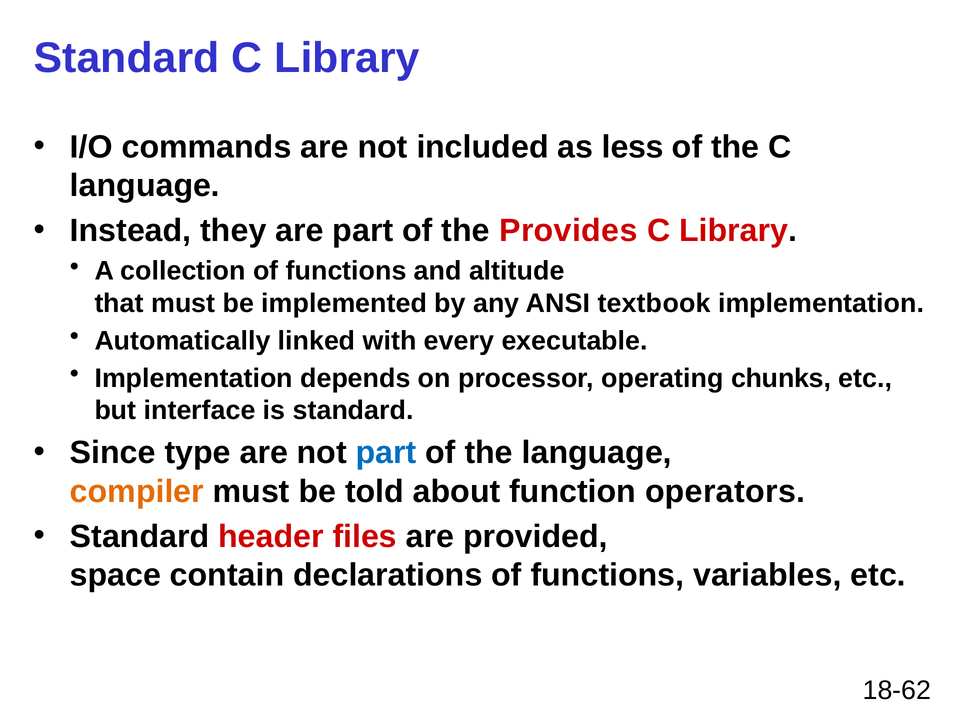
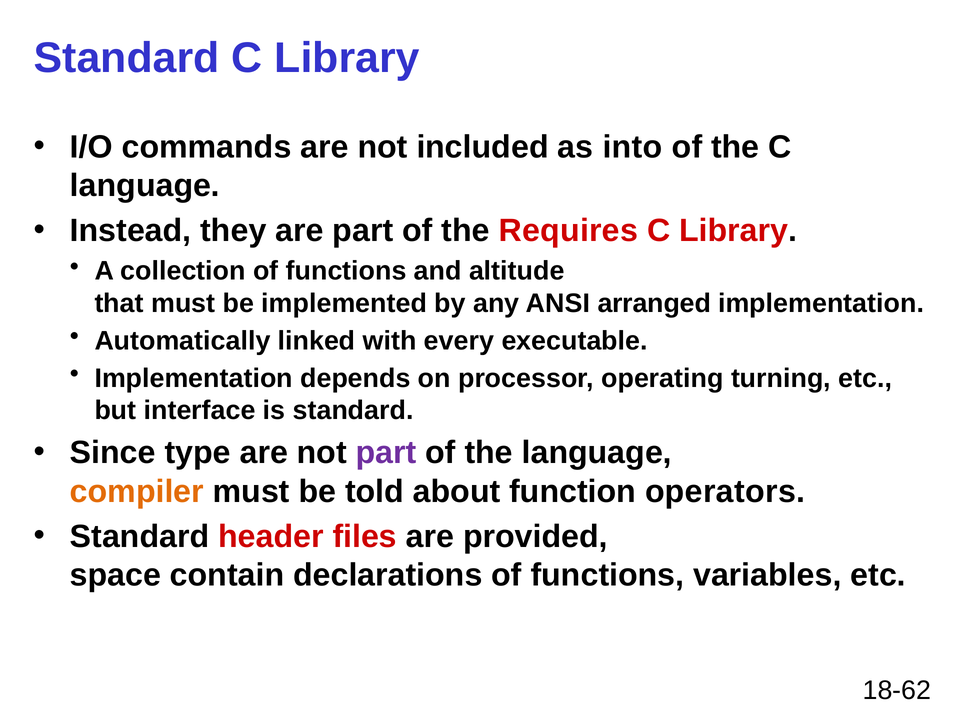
less: less -> into
Provides: Provides -> Requires
textbook: textbook -> arranged
chunks: chunks -> turning
part at (386, 453) colour: blue -> purple
